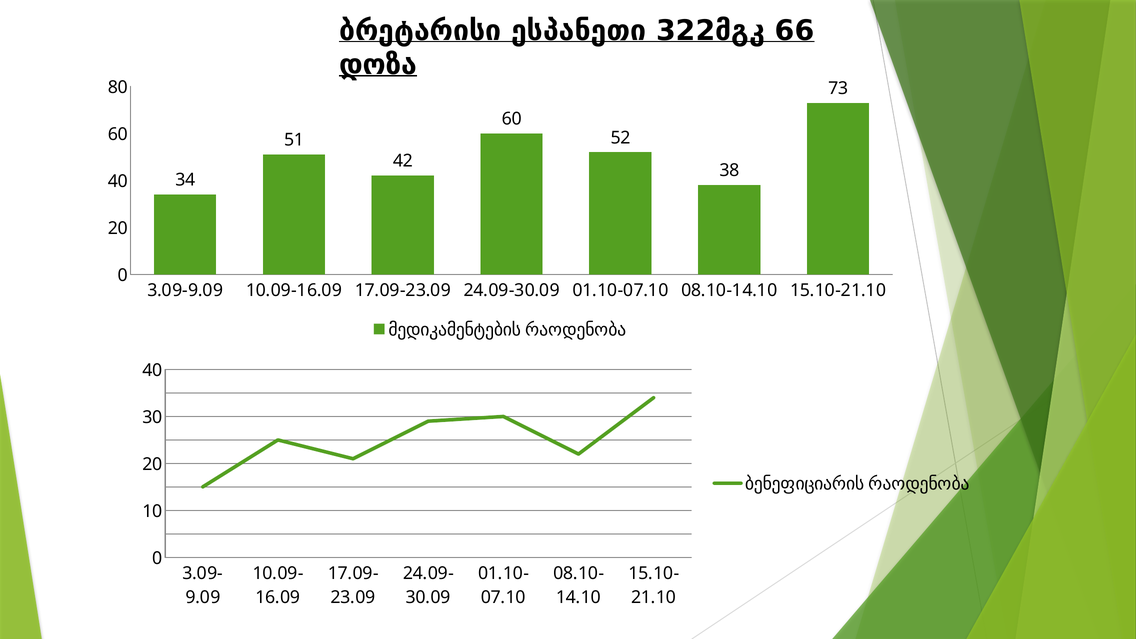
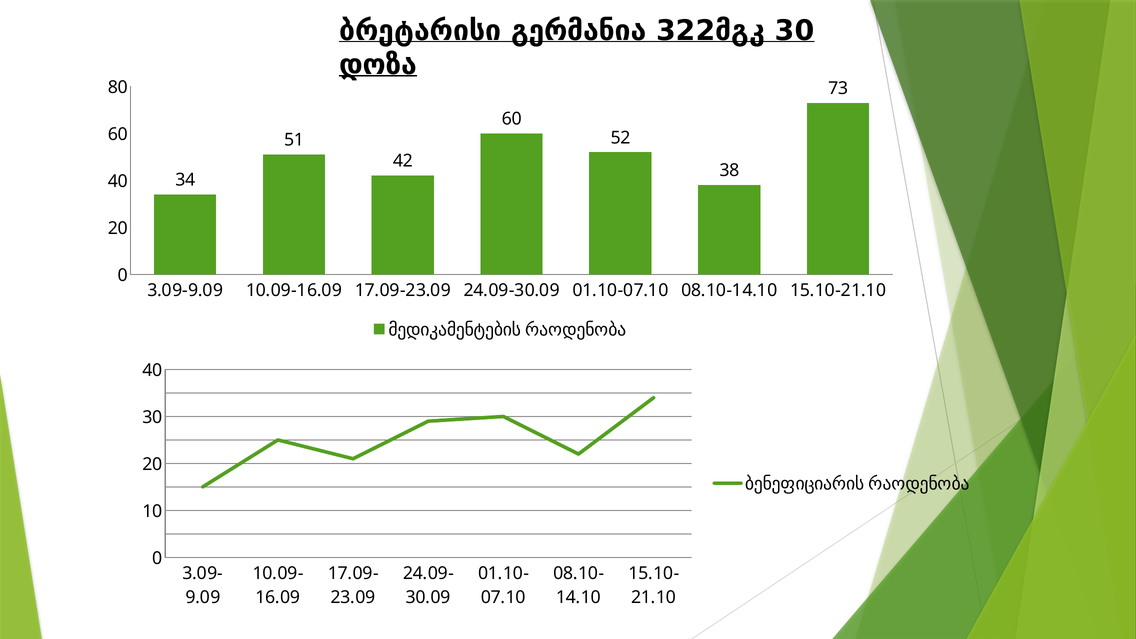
ესპანეთი: ესპანეთი -> გერმანია
322მგკ 66: 66 -> 30
